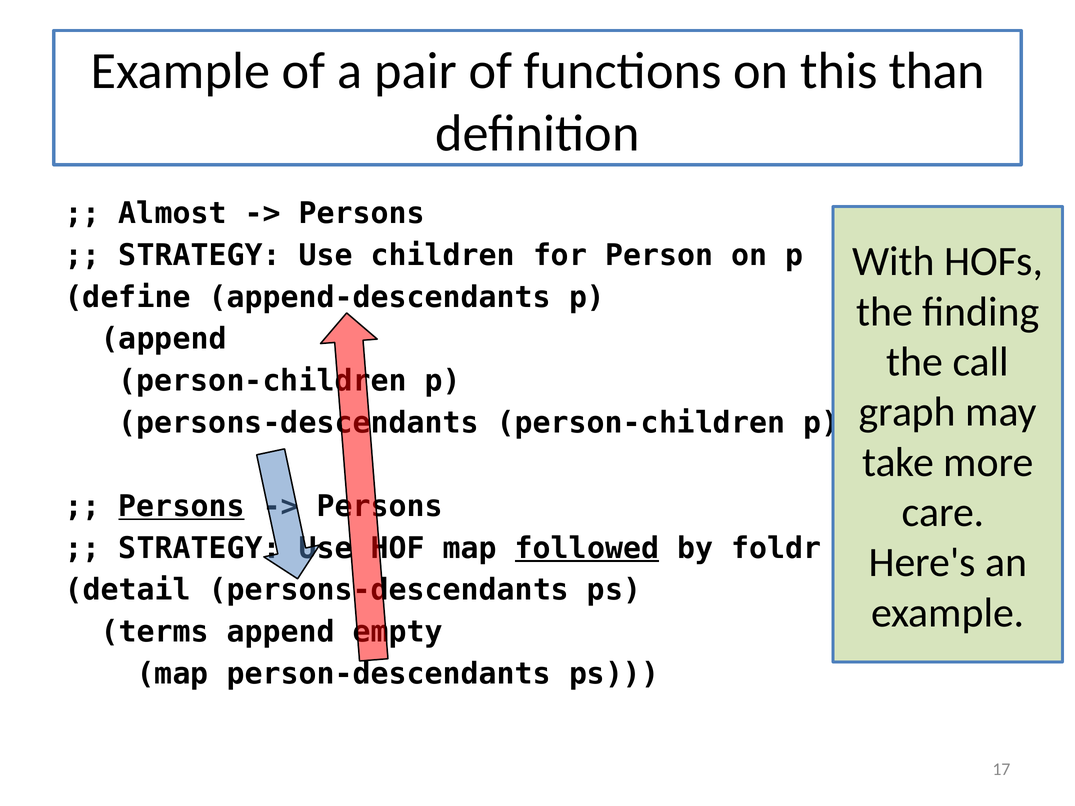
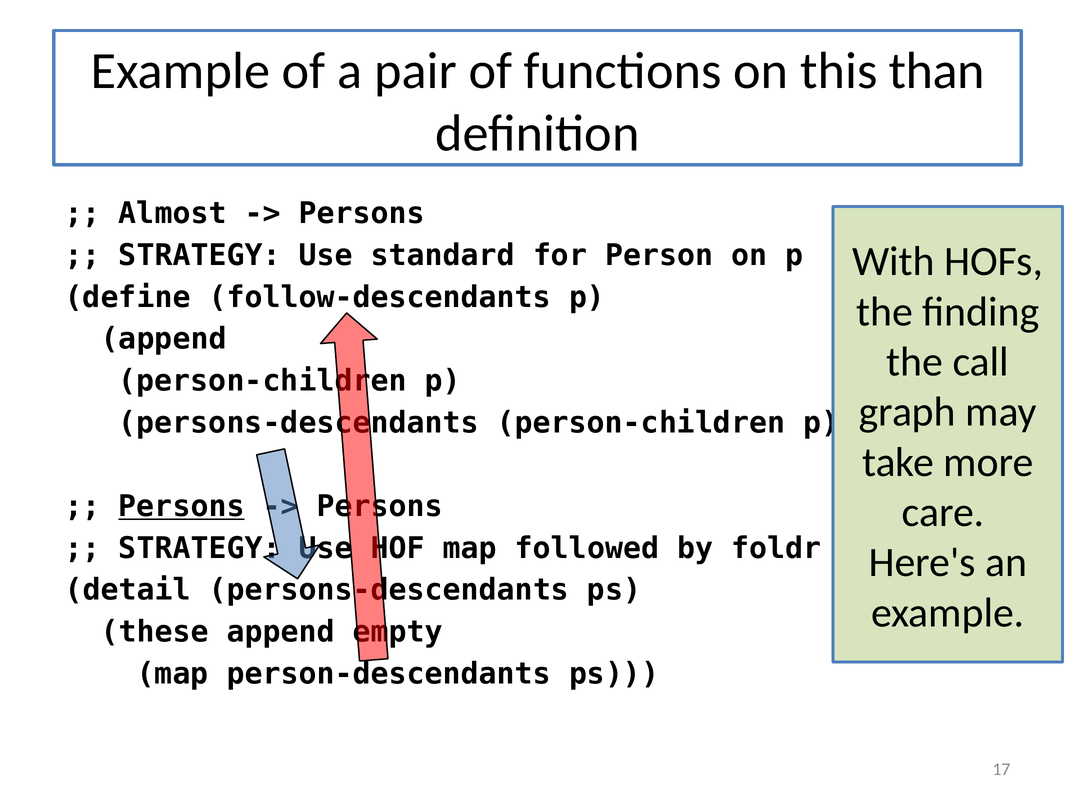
children: children -> standard
append-descendants: append-descendants -> follow-descendants
followed underline: present -> none
terms: terms -> these
